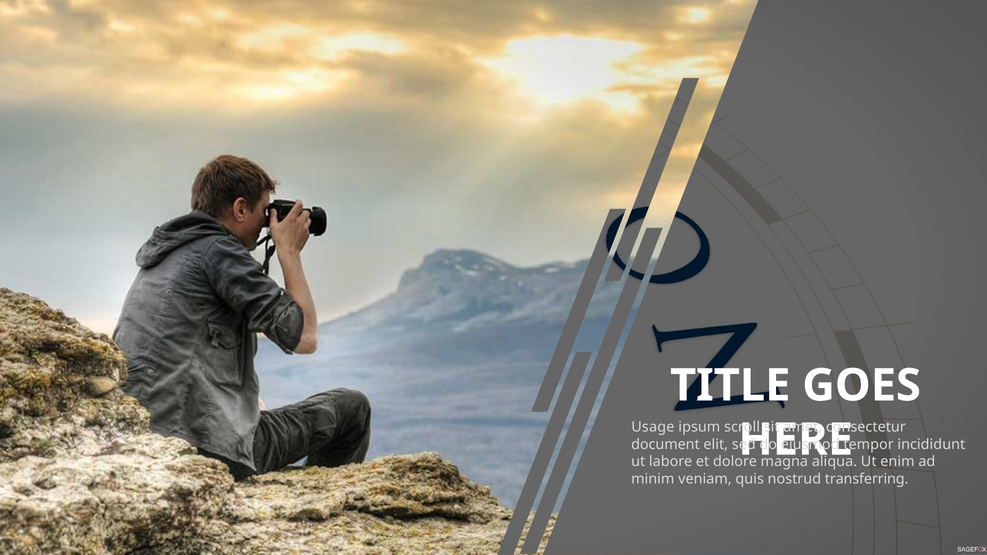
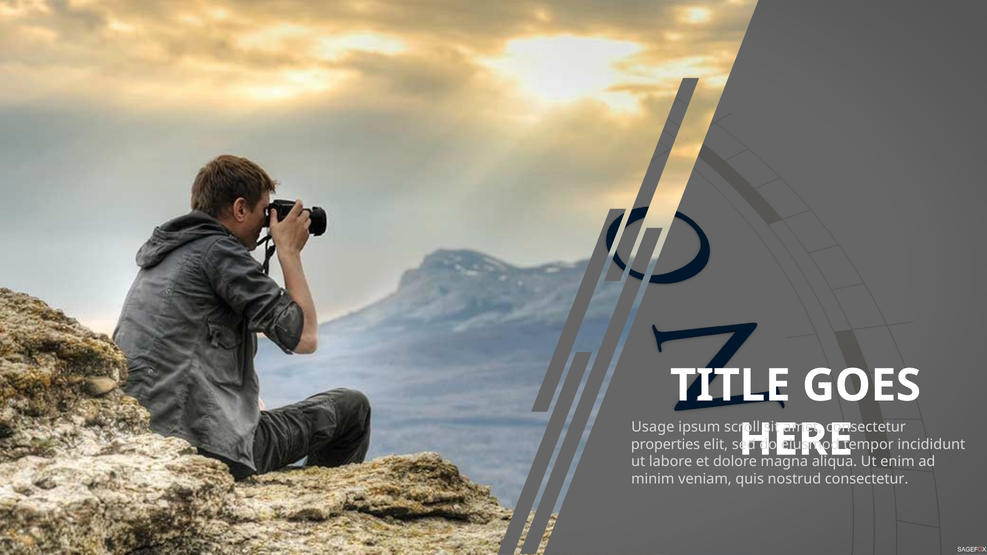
document: document -> properties
nostrud transferring: transferring -> consectetur
